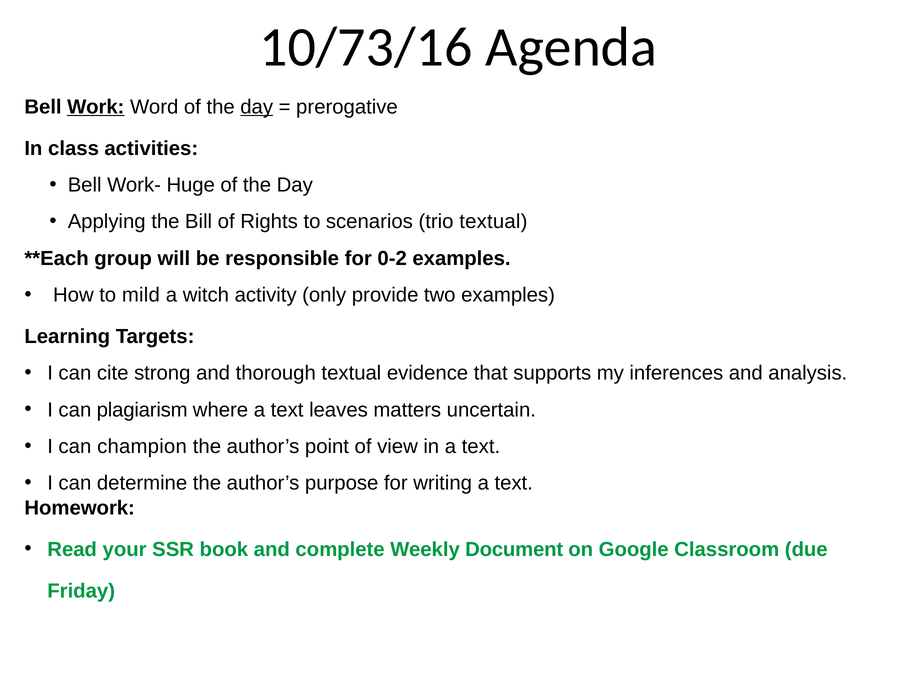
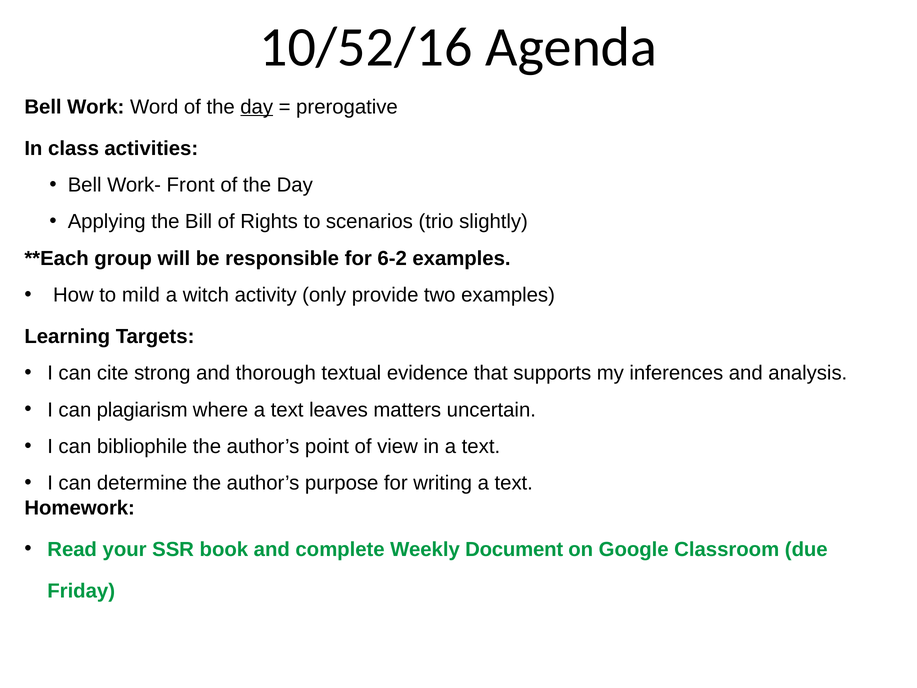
10/73/16: 10/73/16 -> 10/52/16
Work underline: present -> none
Huge: Huge -> Front
trio textual: textual -> slightly
0-2: 0-2 -> 6-2
champion: champion -> bibliophile
